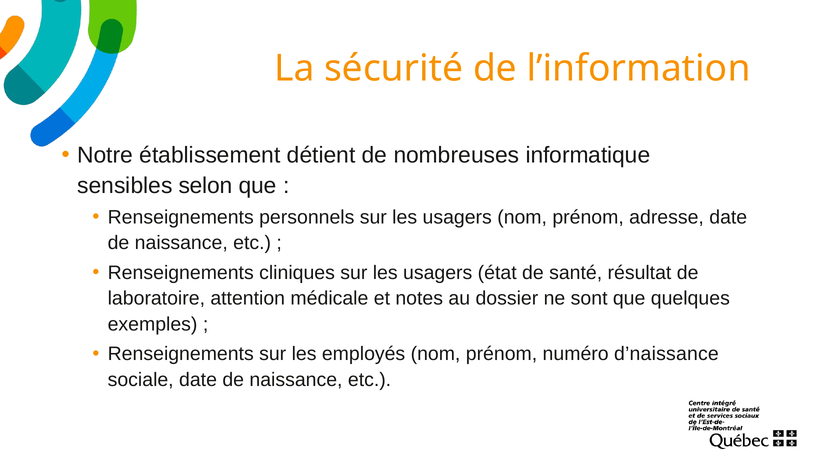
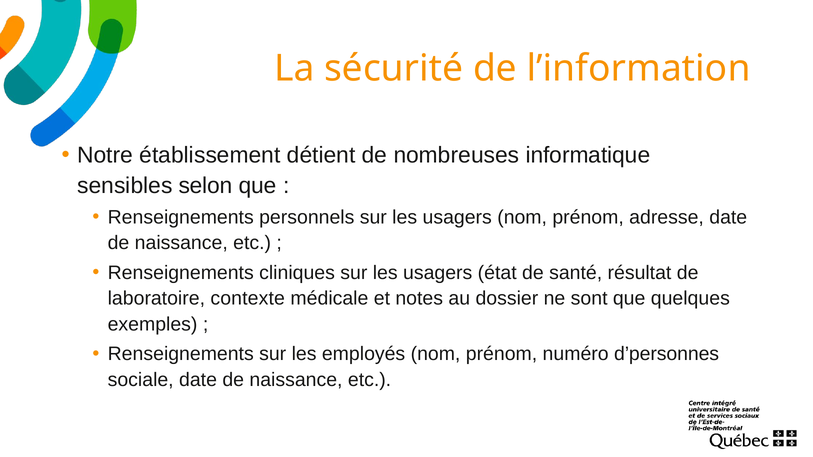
attention: attention -> contexte
d’naissance: d’naissance -> d’personnes
